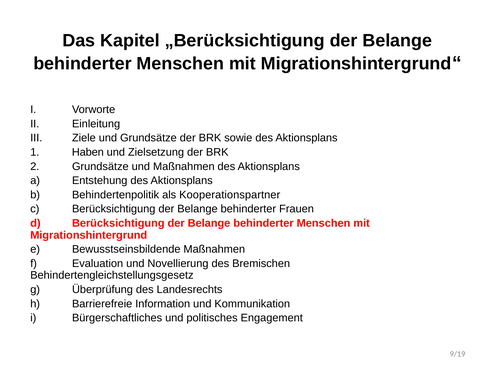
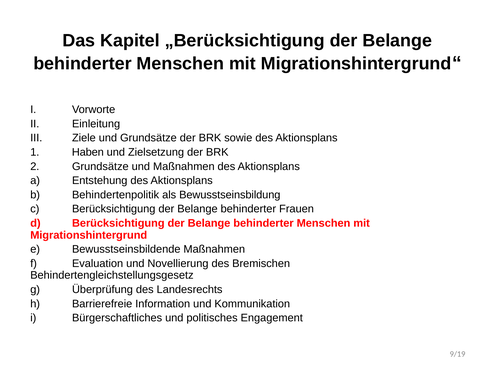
Kooperationspartner: Kooperationspartner -> Bewusstseinsbildung
